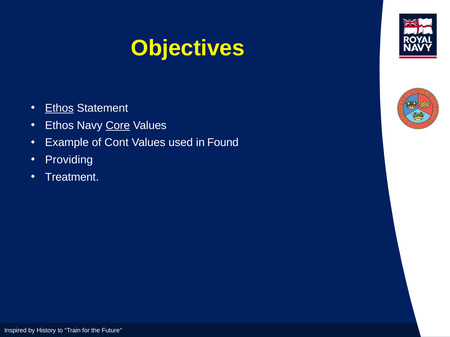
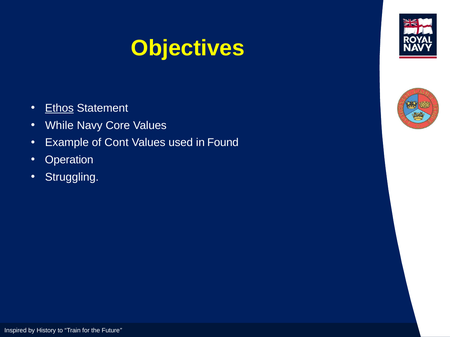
Ethos at (59, 126): Ethos -> While
Core underline: present -> none
Providing: Providing -> Operation
Treatment: Treatment -> Struggling
